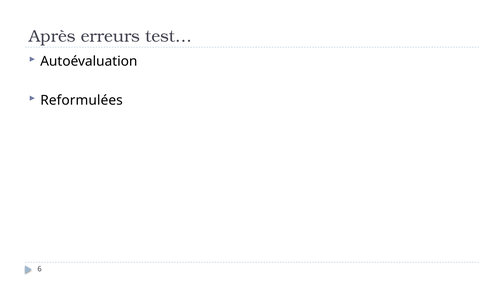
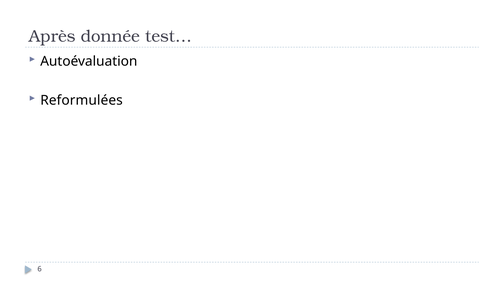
erreurs: erreurs -> donnée
